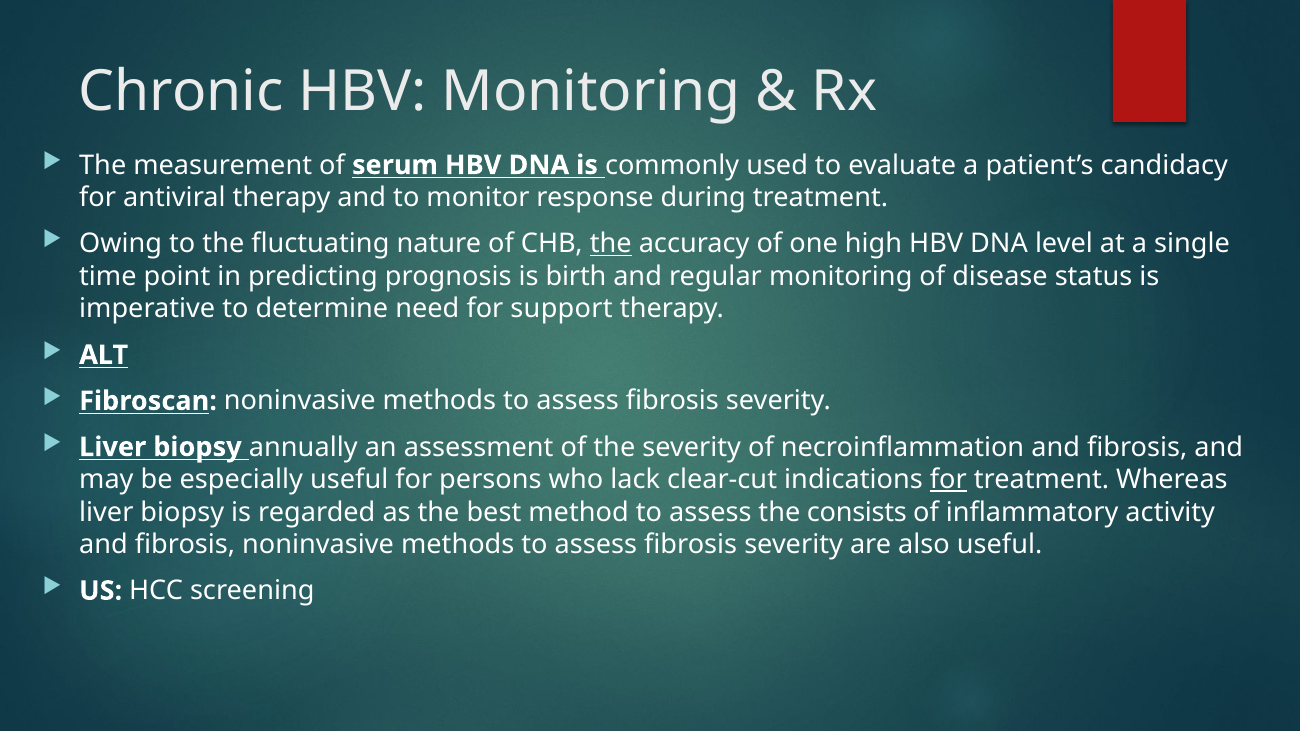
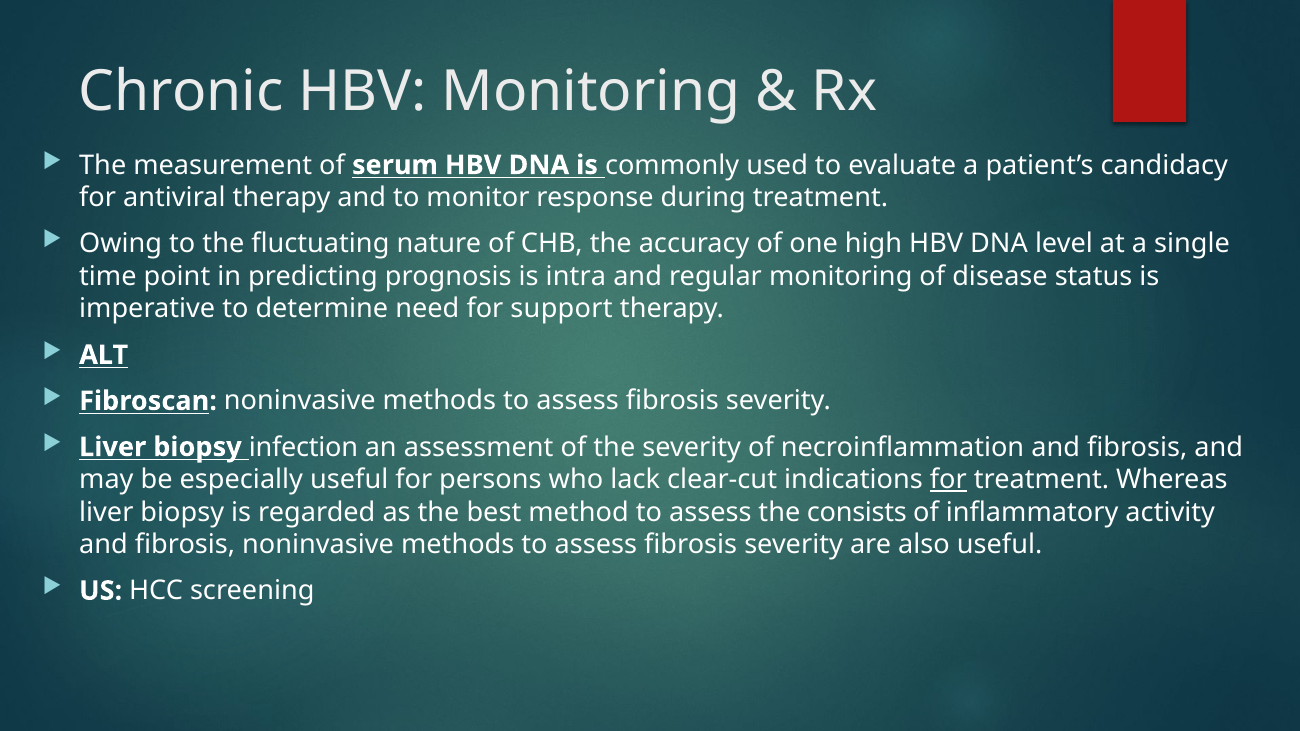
the at (611, 244) underline: present -> none
birth: birth -> intra
annually: annually -> infection
